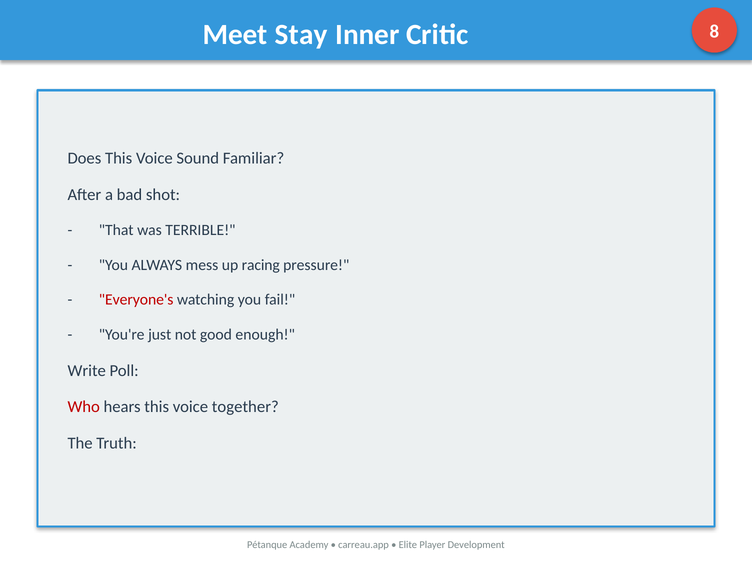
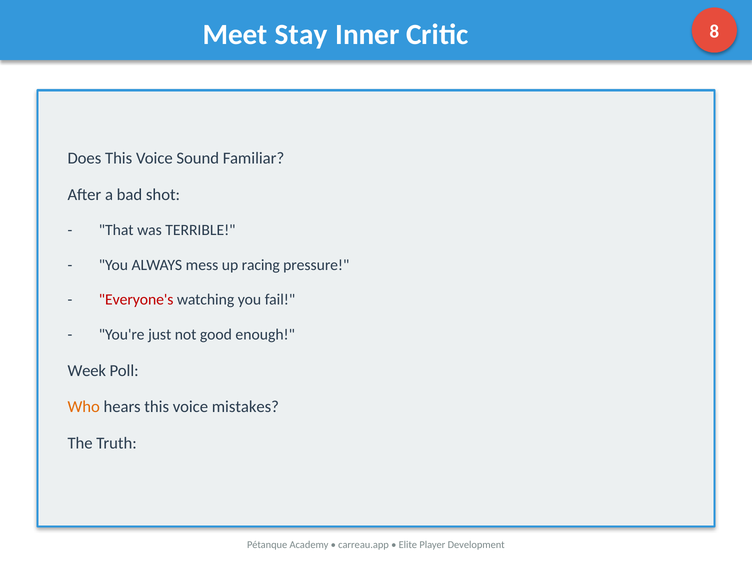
Write: Write -> Week
Who colour: red -> orange
together: together -> mistakes
